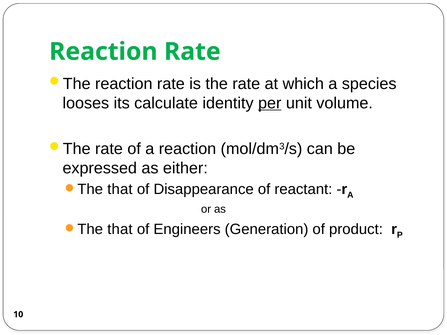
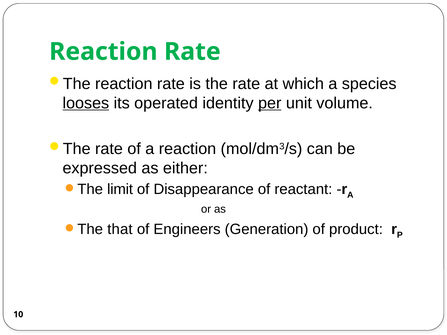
looses underline: none -> present
calculate: calculate -> operated
that at (120, 189): that -> limit
